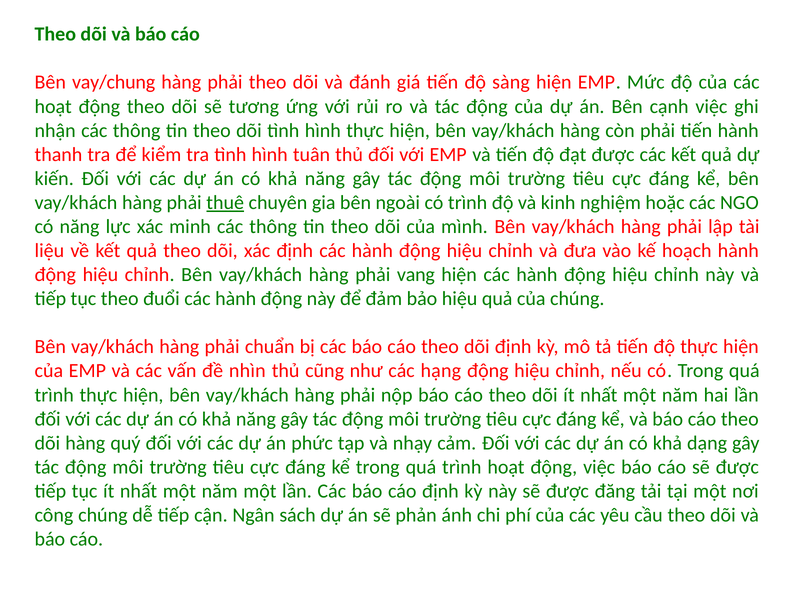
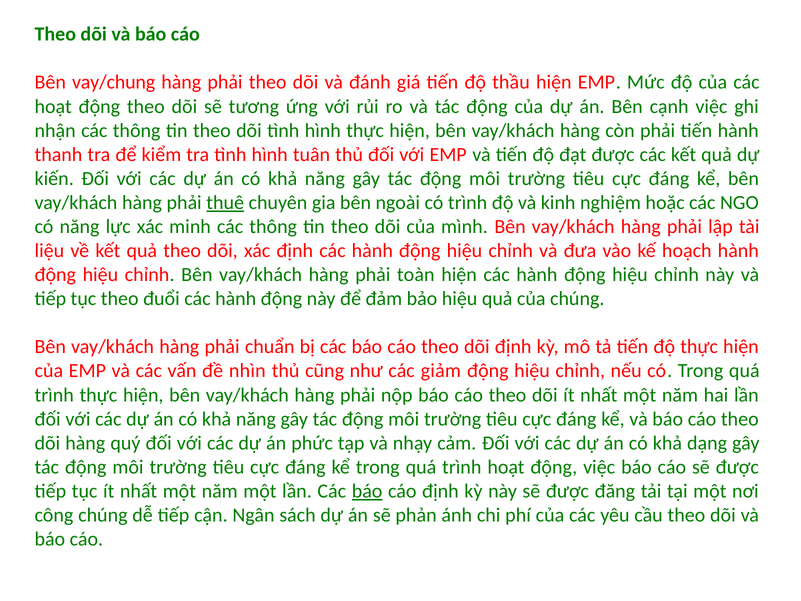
sàng: sàng -> thầu
vang: vang -> toàn
hạng: hạng -> giảm
báo at (367, 491) underline: none -> present
